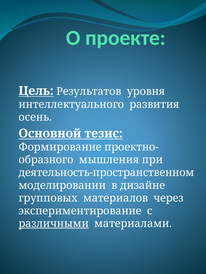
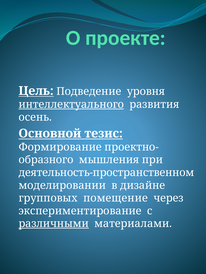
Результатов: Результатов -> Подведение
интеллектуального underline: none -> present
материалов: материалов -> помещение
